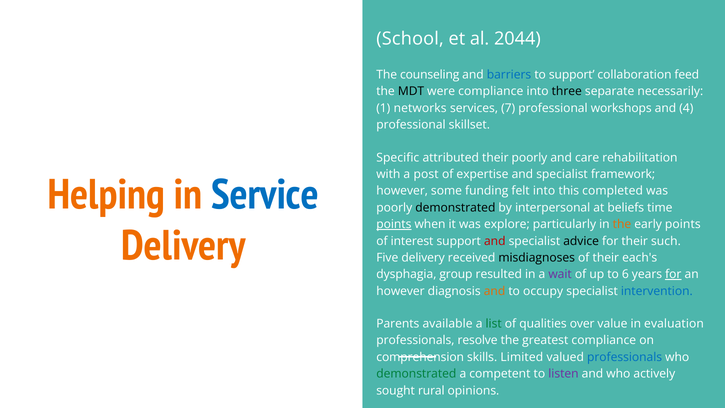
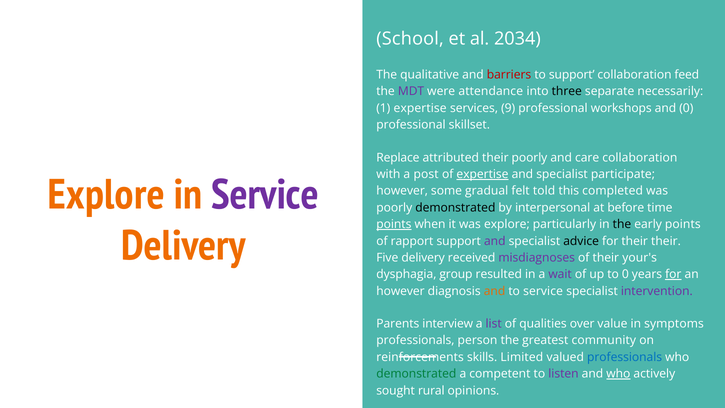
2044: 2044 -> 2034
counseling: counseling -> qualitative
barriers colour: blue -> red
MDT colour: black -> purple
were compliance: compliance -> attendance
1 networks: networks -> expertise
7: 7 -> 9
and 4: 4 -> 0
Specific: Specific -> Replace
care rehabilitation: rehabilitation -> collaboration
expertise at (482, 174) underline: none -> present
framework: framework -> participate
Helping at (106, 195): Helping -> Explore
Service at (265, 195) colour: blue -> purple
funding: funding -> gradual
felt into: into -> told
beliefs: beliefs -> before
the at (622, 224) colour: orange -> black
interest: interest -> rapport
and at (495, 241) colour: red -> purple
their such: such -> their
misdiagnoses colour: black -> purple
each's: each's -> your's
to 6: 6 -> 0
to occupy: occupy -> service
intervention colour: blue -> purple
available: available -> interview
list colour: green -> purple
evaluation: evaluation -> symptoms
resolve: resolve -> person
greatest compliance: compliance -> community
comprehension: comprehension -> reinforcements
who at (618, 374) underline: none -> present
